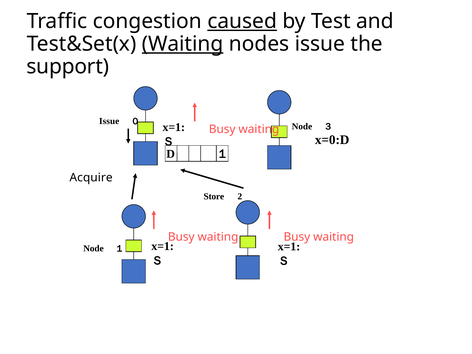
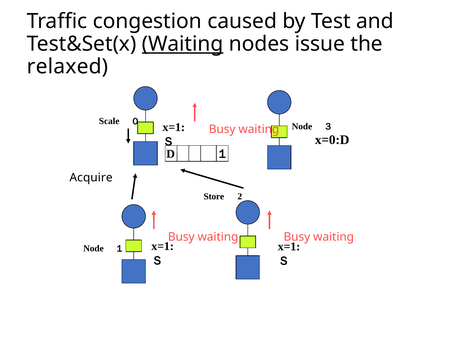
caused underline: present -> none
support: support -> relaxed
Issue at (109, 121): Issue -> Scale
